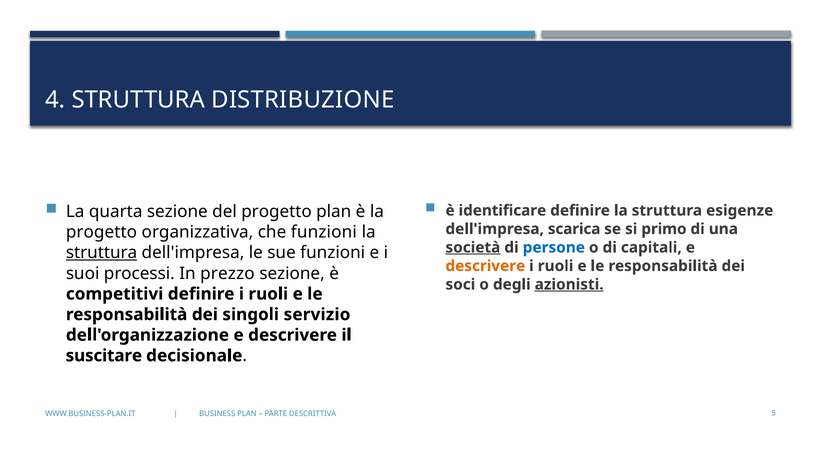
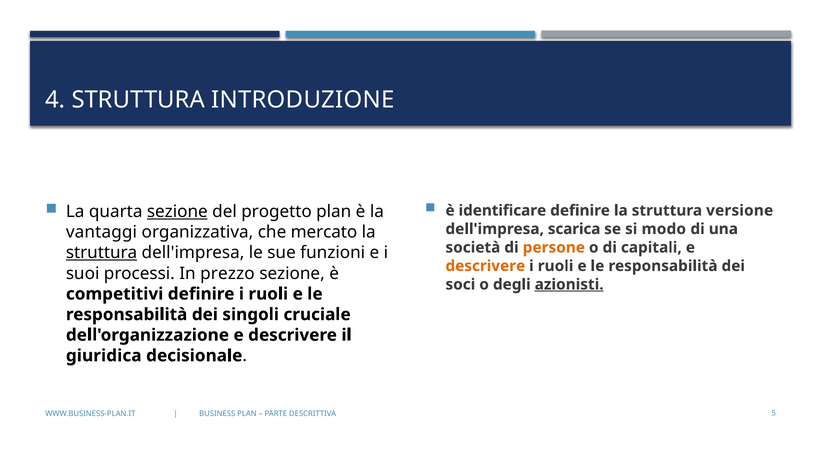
DISTRIBUZIONE: DISTRIBUZIONE -> INTRODUZIONE
esigenze: esigenze -> versione
sezione at (177, 212) underline: none -> present
primo: primo -> modo
progetto at (101, 232): progetto -> vantaggi
che funzioni: funzioni -> mercato
società underline: present -> none
persone colour: blue -> orange
servizio: servizio -> cruciale
suscitare: suscitare -> giuridica
